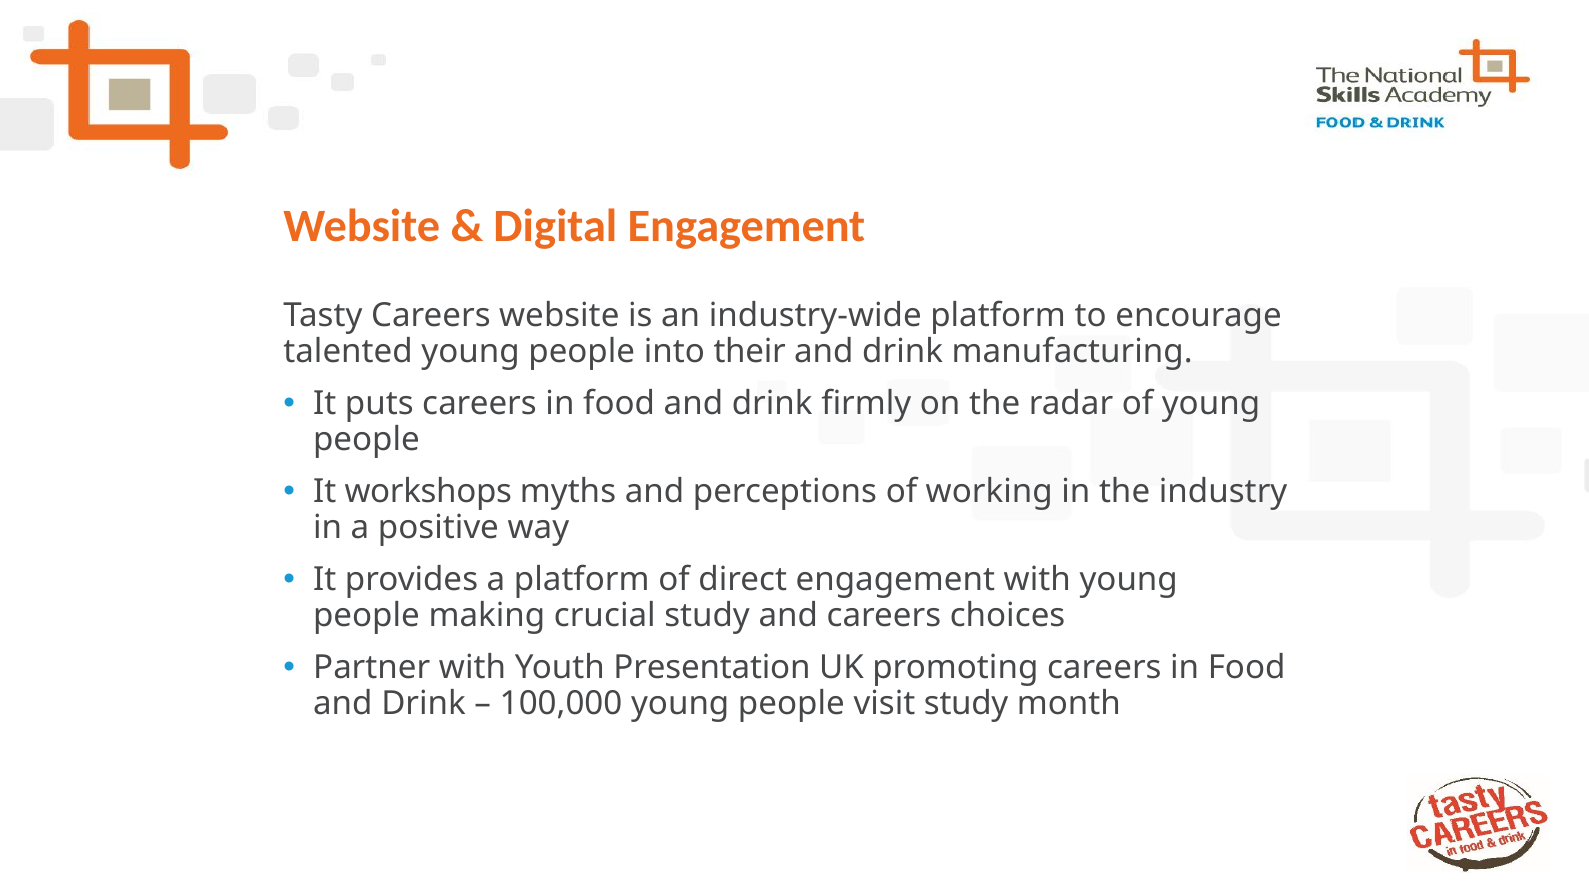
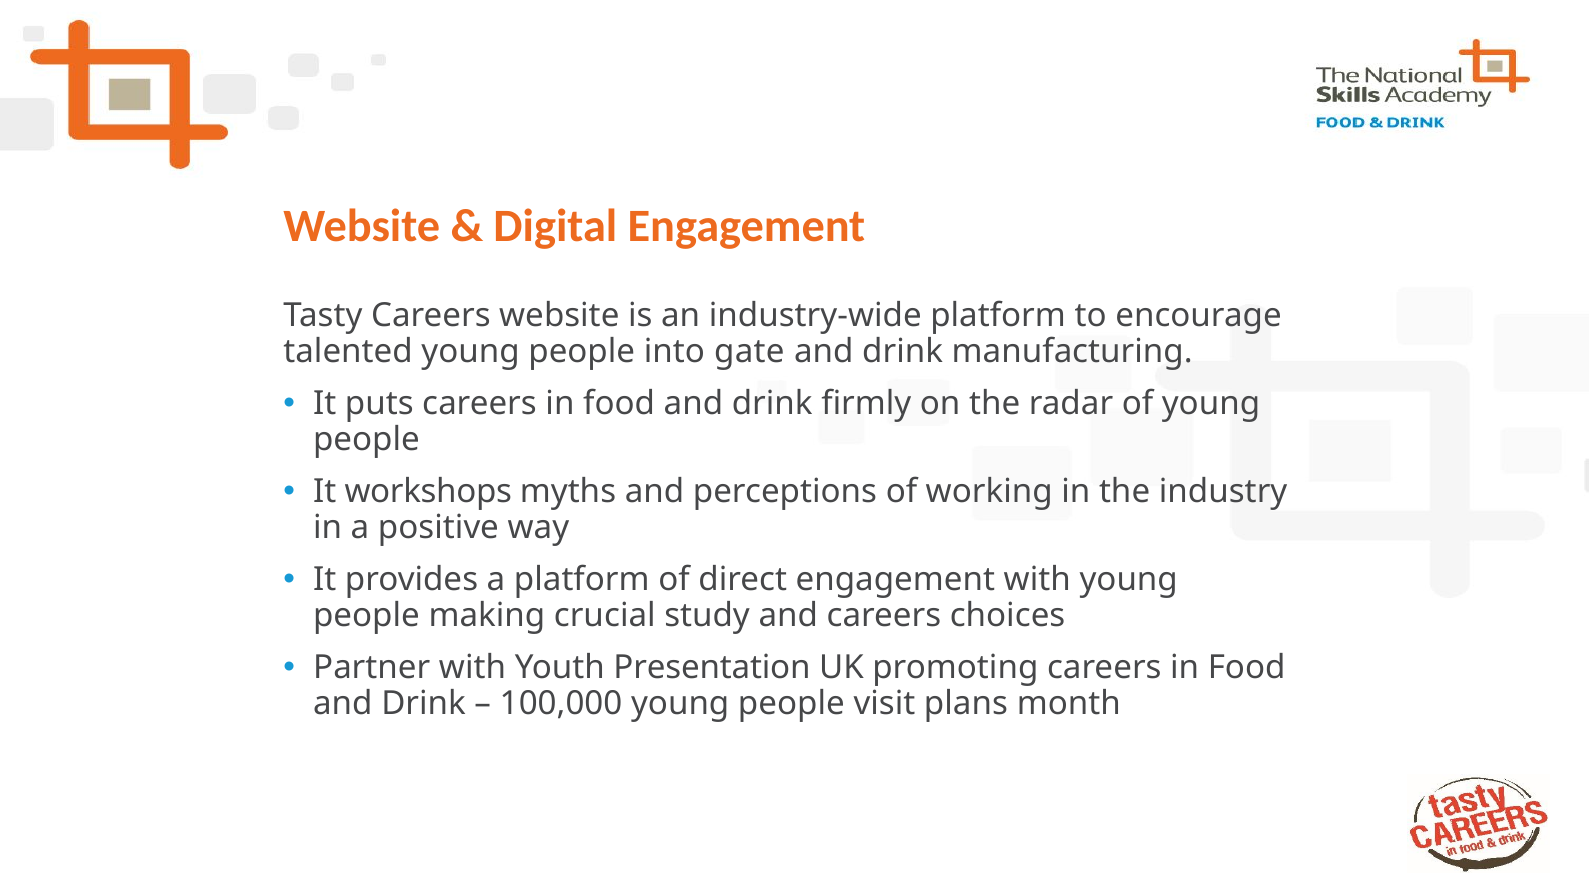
their: their -> gate
visit study: study -> plans
